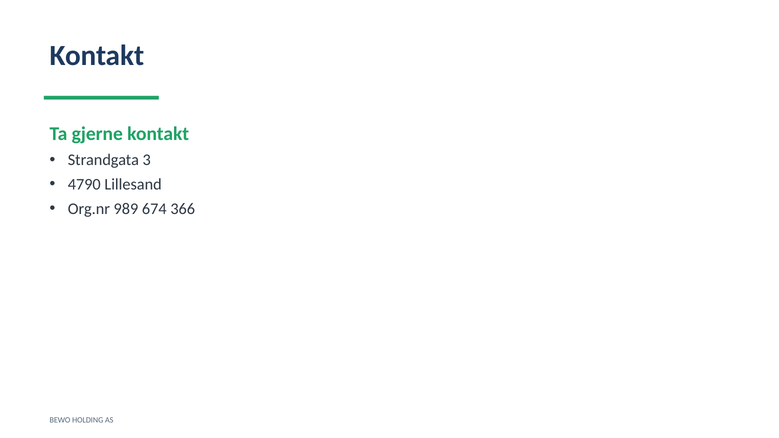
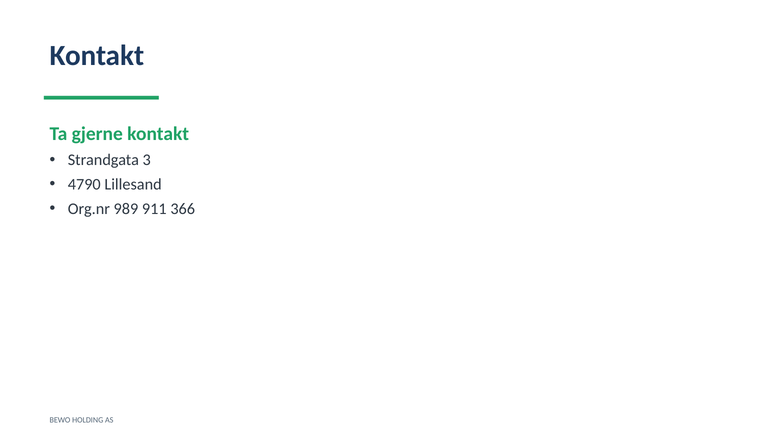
674: 674 -> 911
